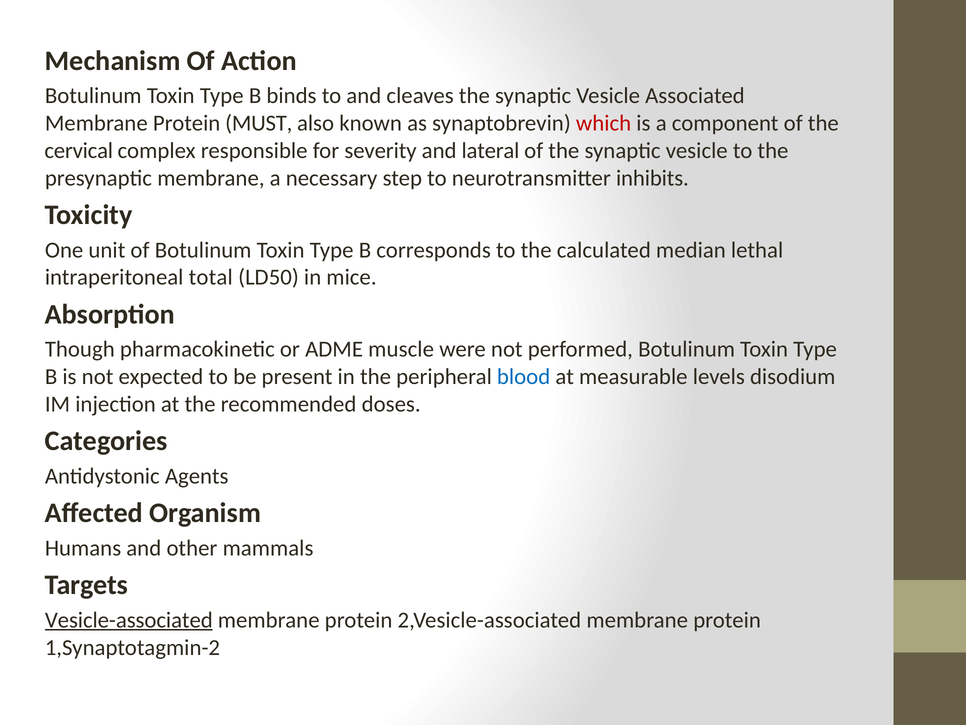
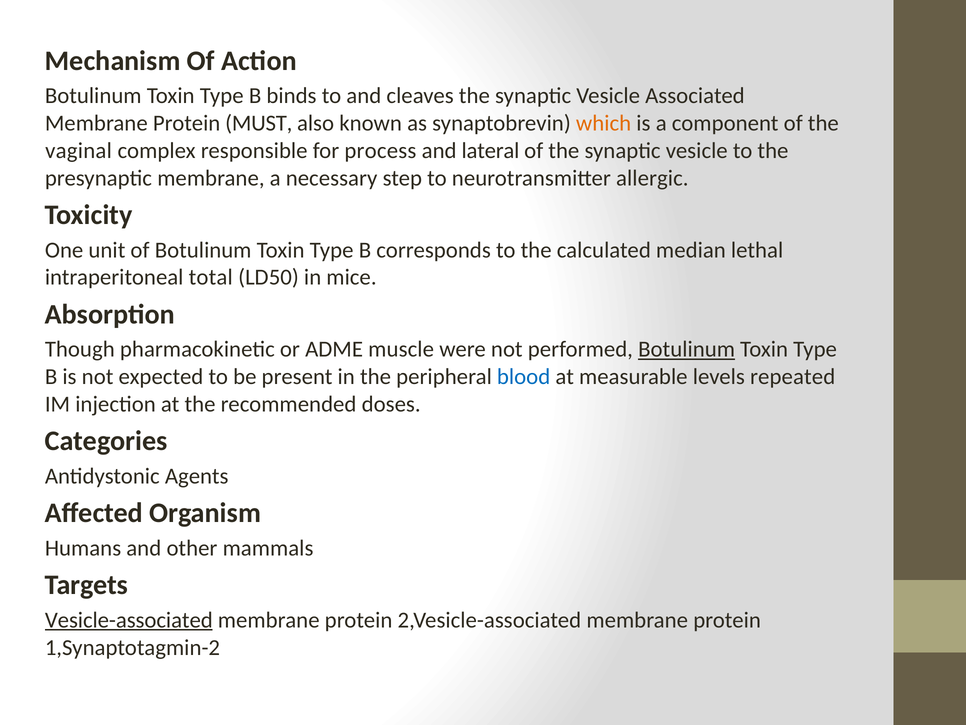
which colour: red -> orange
cervical: cervical -> vaginal
severity: severity -> process
inhibits: inhibits -> allergic
Botulinum at (687, 349) underline: none -> present
disodium: disodium -> repeated
